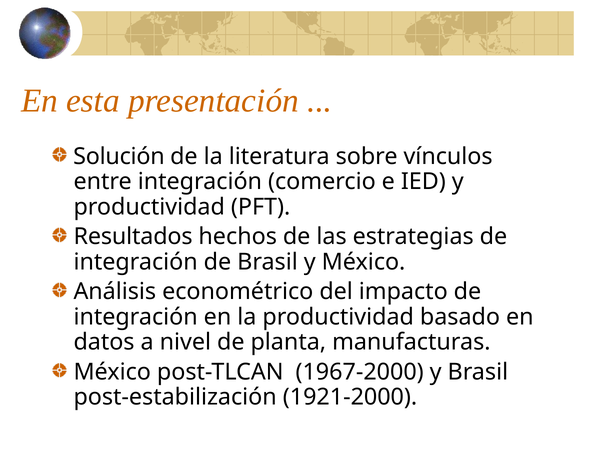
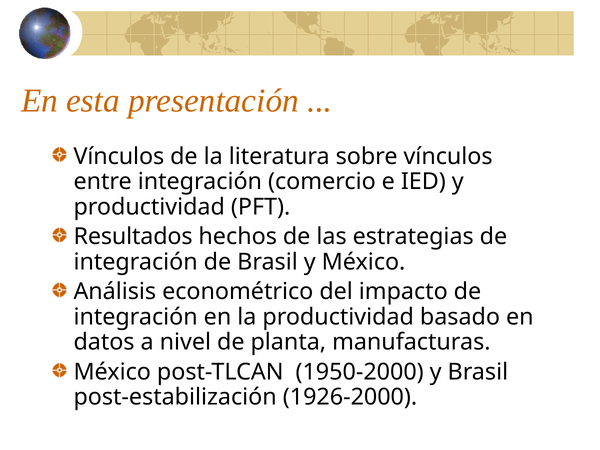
Solución at (119, 156): Solución -> Vínculos
1967-2000: 1967-2000 -> 1950-2000
1921-2000: 1921-2000 -> 1926-2000
